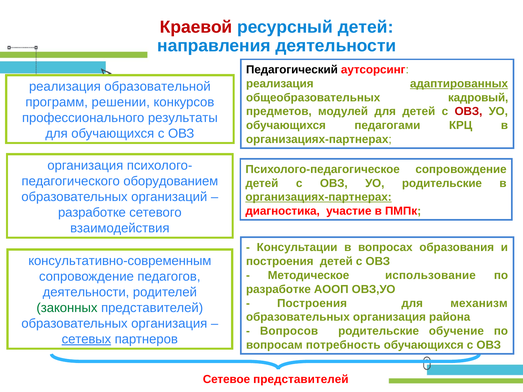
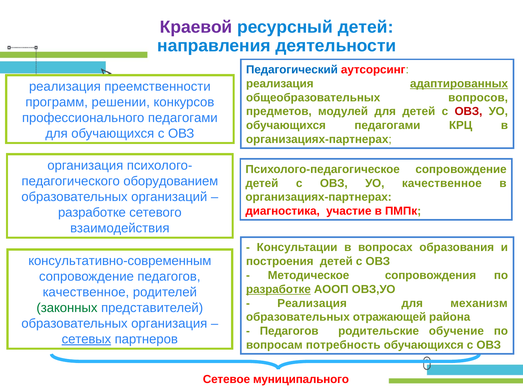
Краевой colour: red -> purple
Педагогический colour: black -> blue
образовательной: образовательной -> преемственности
кадровый: кадровый -> вопросов
профессионального результаты: результаты -> педагогами
УО родительские: родительские -> качественное
организациях-партнерах at (319, 197) underline: present -> none
использование: использование -> сопровождения
разработке at (278, 289) underline: none -> present
деятельности at (86, 292): деятельности -> качественное
Построения at (312, 303): Построения -> Реализация
организация at (389, 317): организация -> отражающей
Вопросов at (289, 331): Вопросов -> Педагогов
Сетевое представителей: представителей -> муниципального
